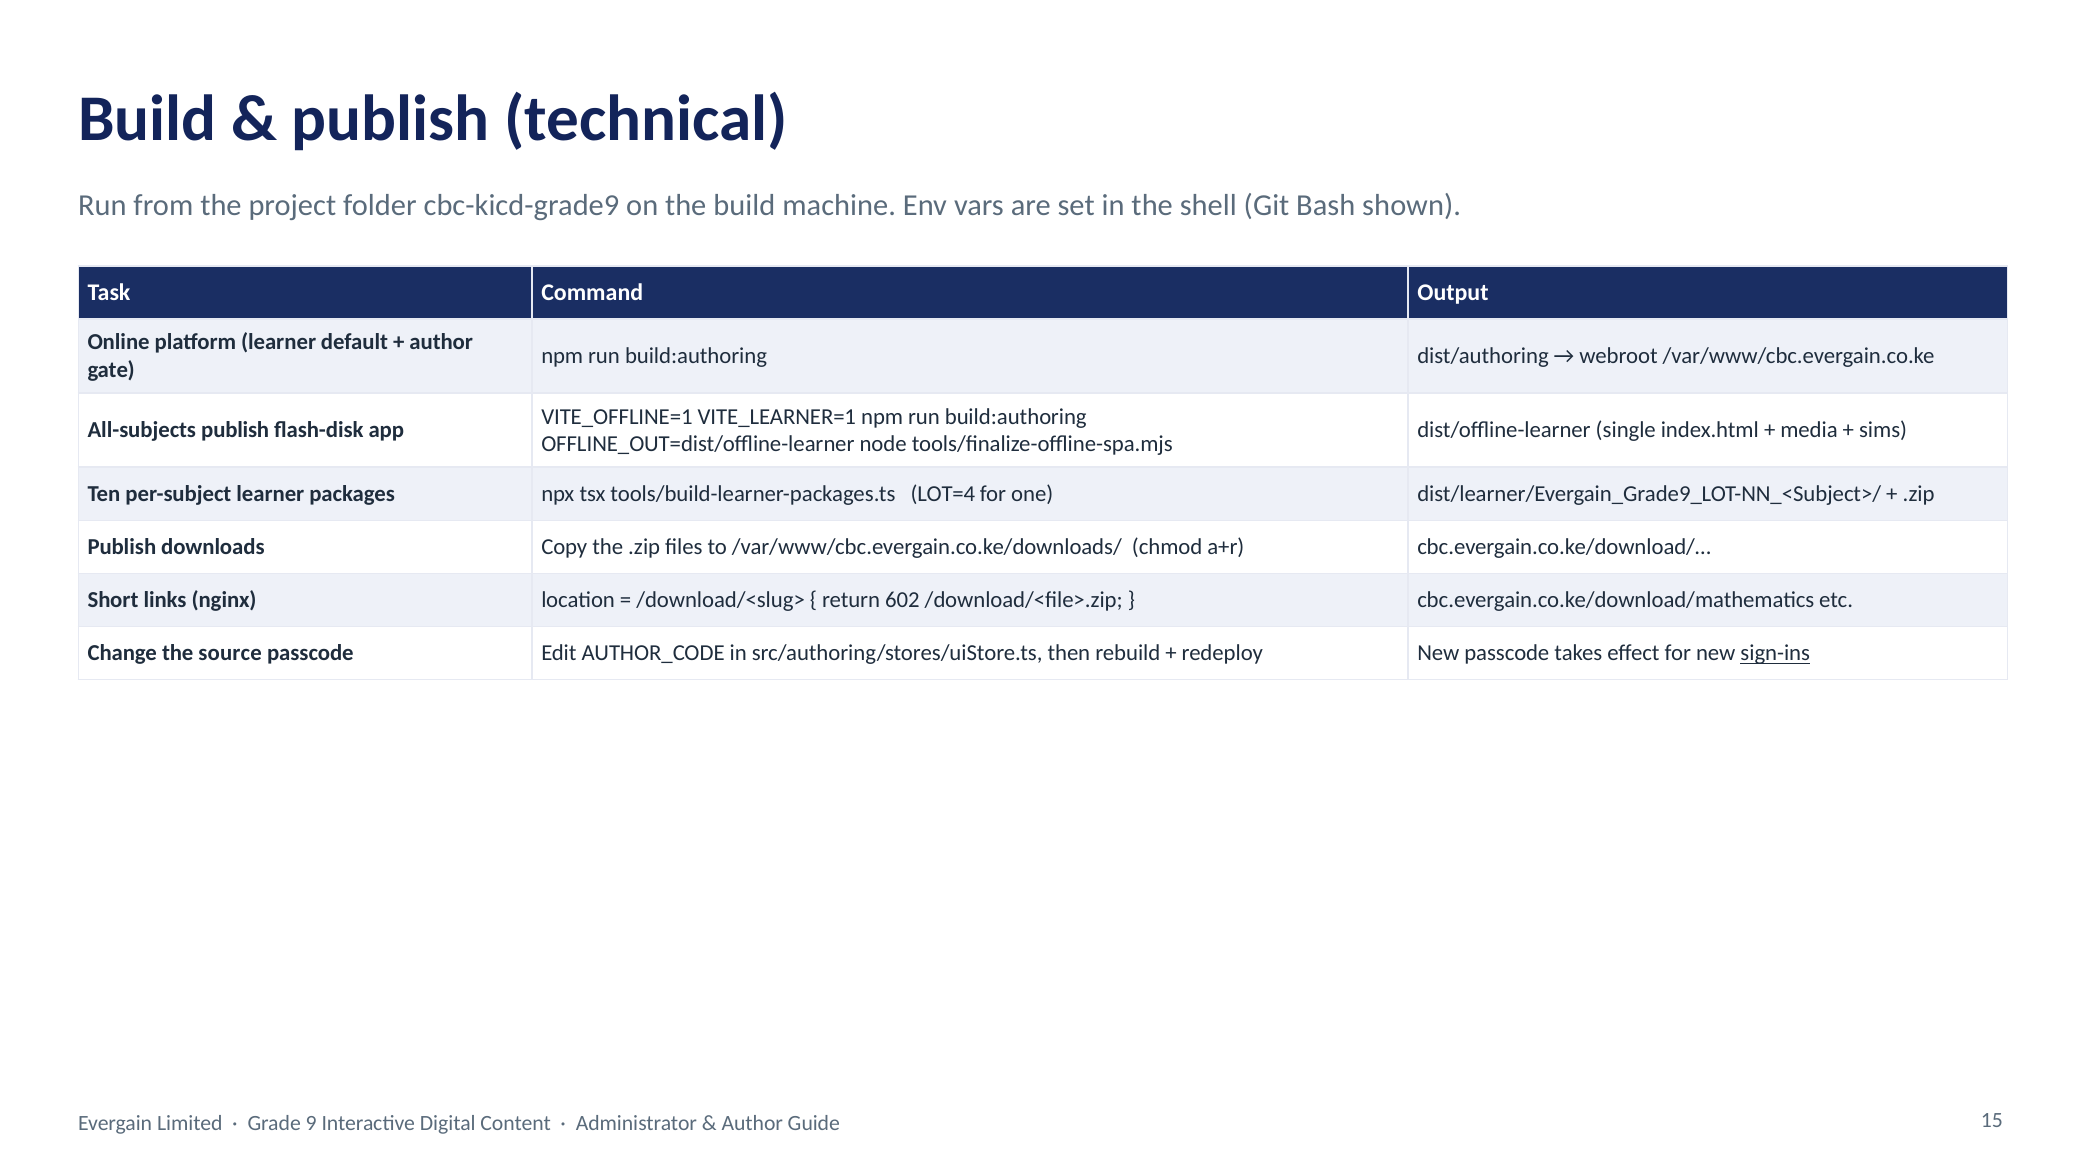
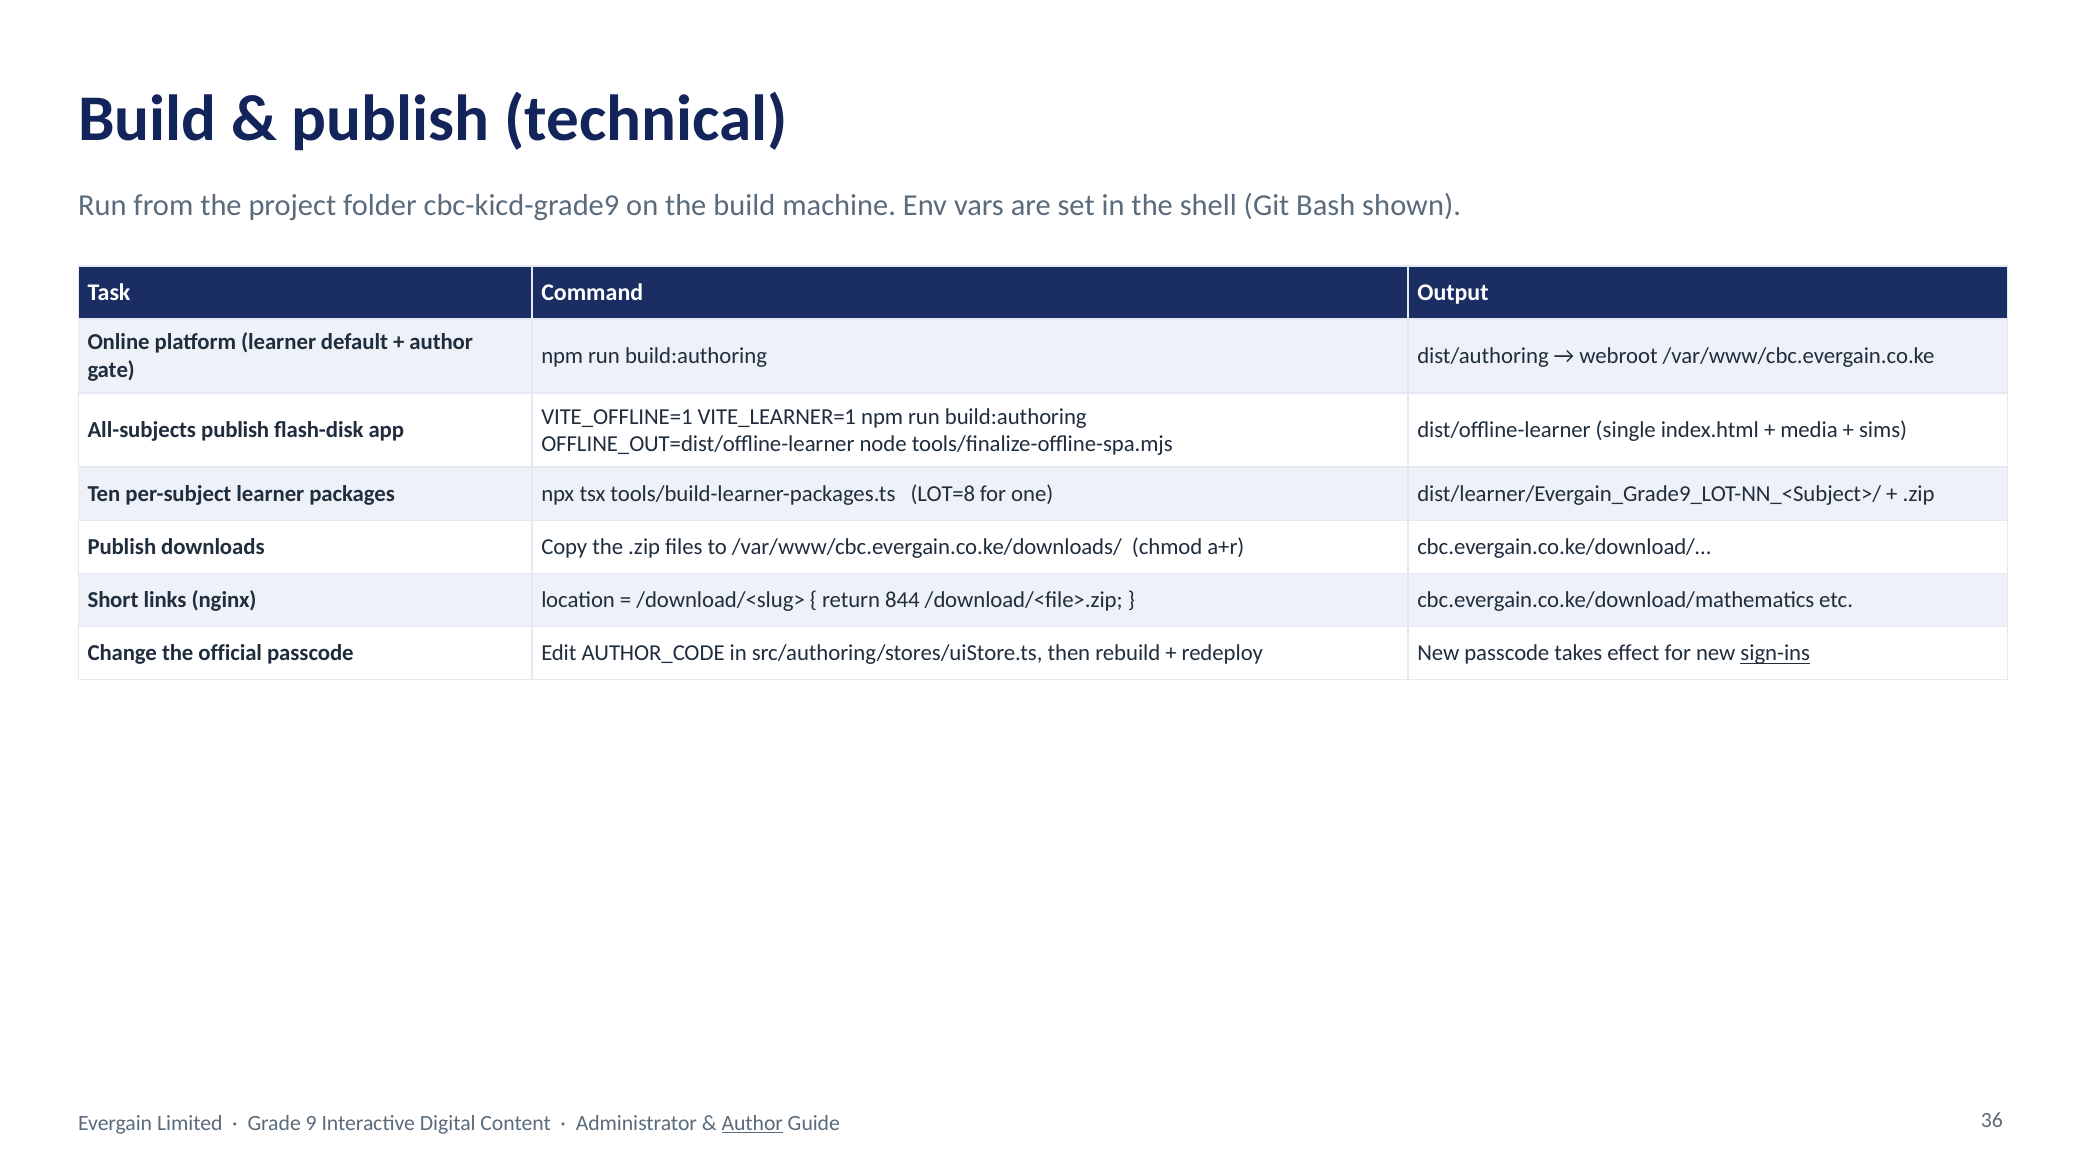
LOT=4: LOT=4 -> LOT=8
602: 602 -> 844
source: source -> official
Author at (752, 1123) underline: none -> present
15: 15 -> 36
